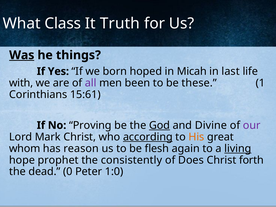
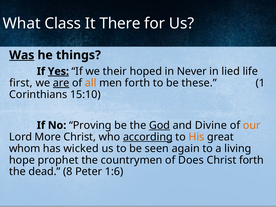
Truth: Truth -> There
Yes underline: none -> present
born: born -> their
Micah: Micah -> Never
last: last -> lied
with: with -> first
are underline: none -> present
all colour: purple -> orange
men been: been -> forth
15:61: 15:61 -> 15:10
our colour: purple -> orange
Mark: Mark -> More
reason: reason -> wicked
flesh: flesh -> seen
living underline: present -> none
consistently: consistently -> countrymen
0: 0 -> 8
1:0: 1:0 -> 1:6
